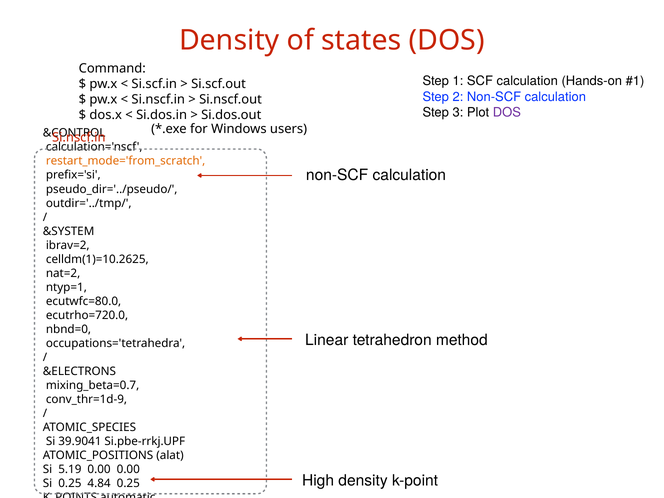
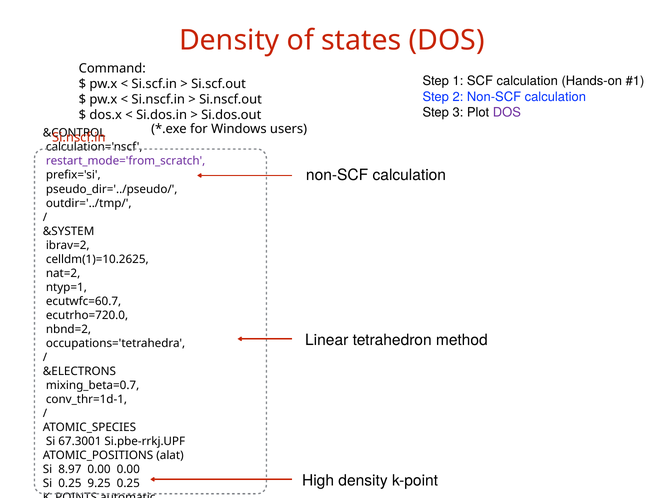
restart_mode='from_scratch colour: orange -> purple
ecutwfc=80.0: ecutwfc=80.0 -> ecutwfc=60.7
nbnd=0: nbnd=0 -> nbnd=2
conv_thr=1d-9: conv_thr=1d-9 -> conv_thr=1d-1
39.9041: 39.9041 -> 67.3001
5.19: 5.19 -> 8.97
4.84: 4.84 -> 9.25
